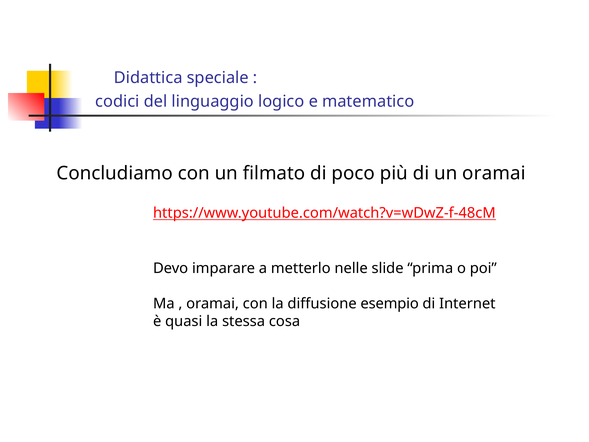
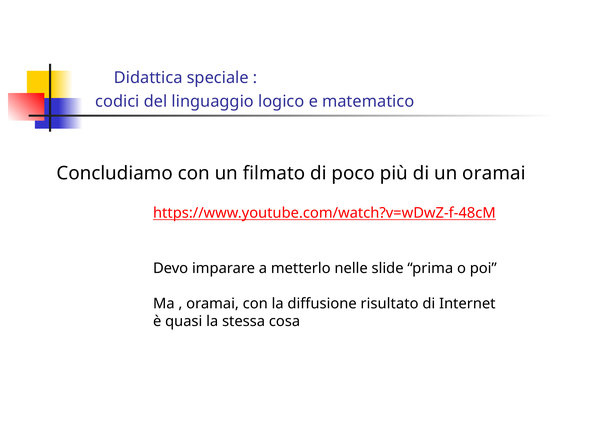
esempio: esempio -> risultato
